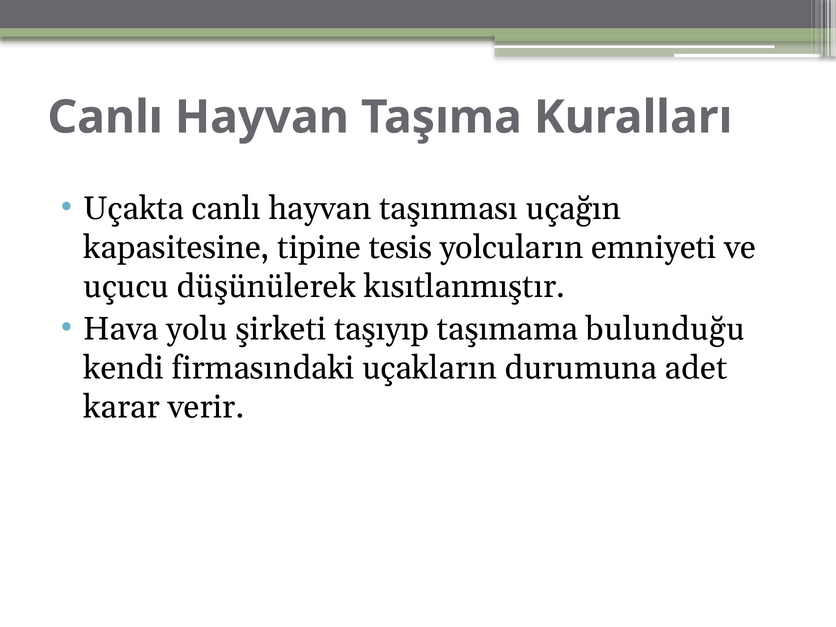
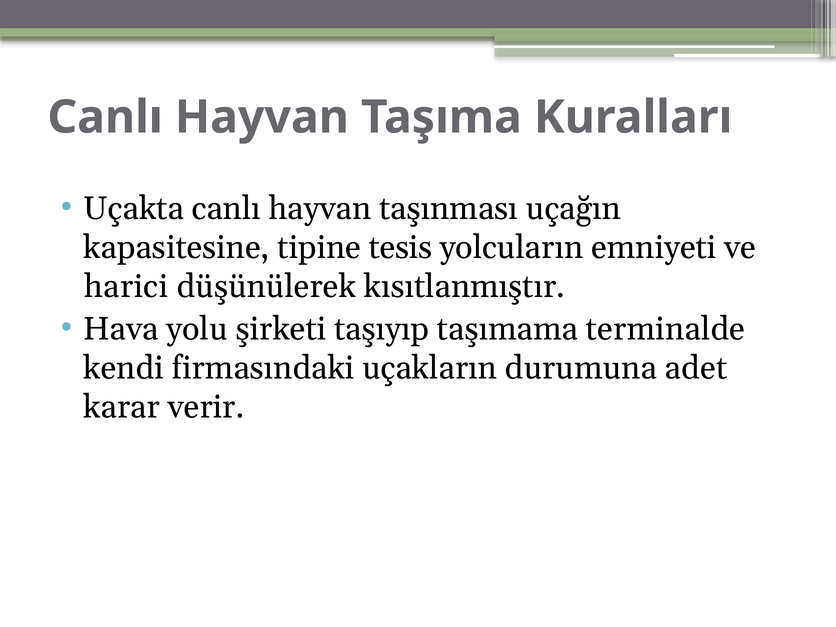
uçucu: uçucu -> harici
bulunduğu: bulunduğu -> terminalde
